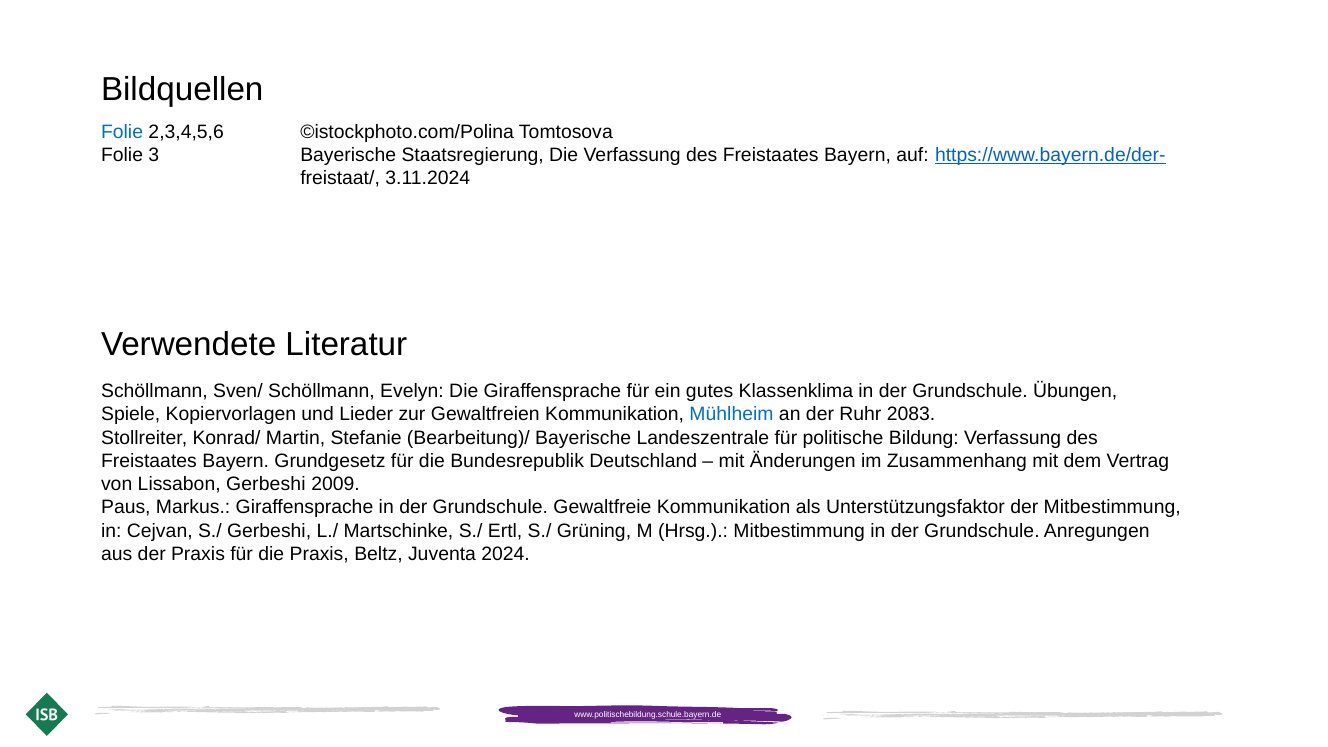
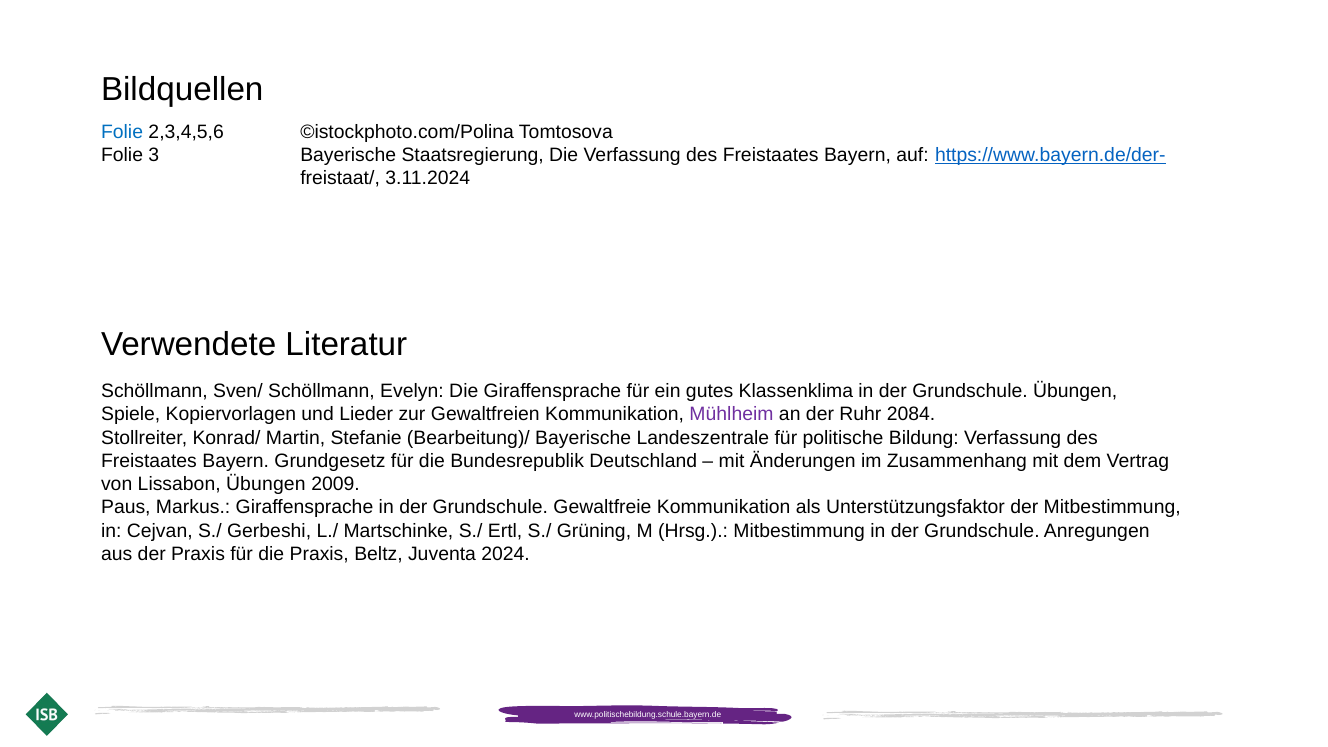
Mühlheim colour: blue -> purple
2083: 2083 -> 2084
Lissabon Gerbeshi: Gerbeshi -> Übungen
